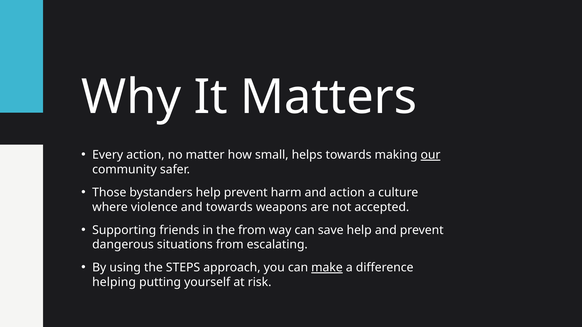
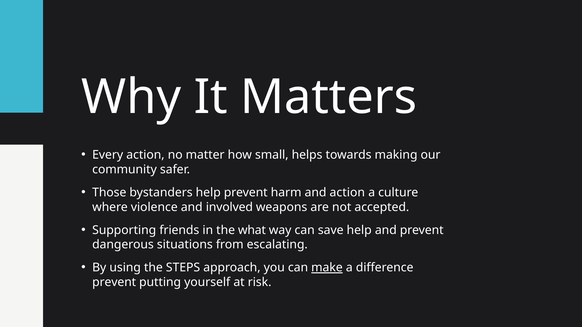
our underline: present -> none
and towards: towards -> involved
the from: from -> what
helping at (114, 282): helping -> prevent
